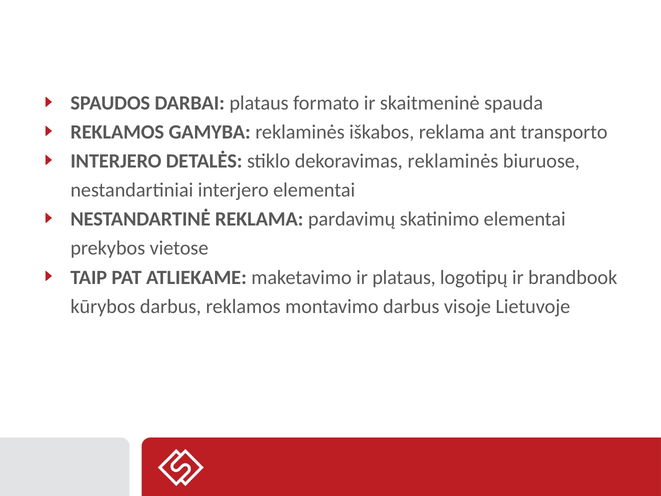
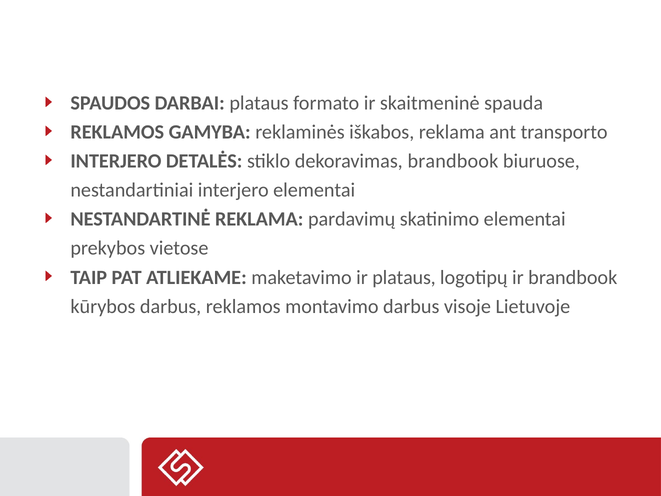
dekoravimas reklaminės: reklaminės -> brandbook
